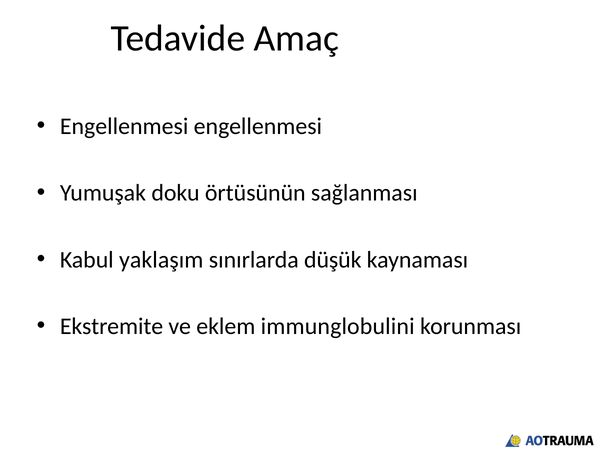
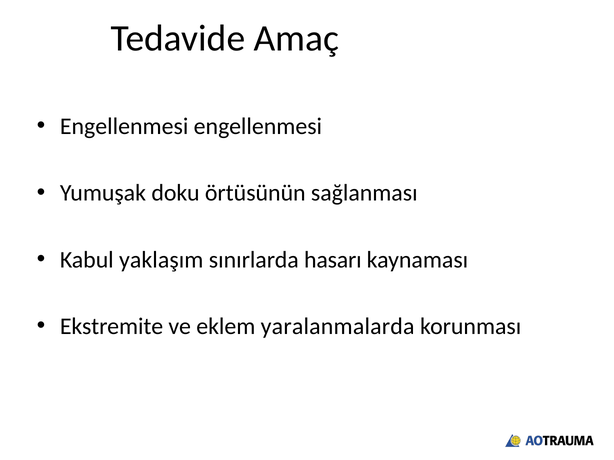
düşük: düşük -> hasarı
immunglobulini: immunglobulini -> yaralanmalarda
